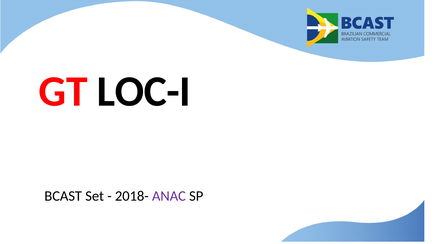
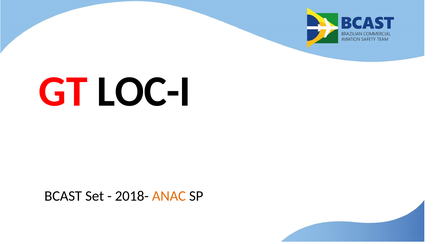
ANAC colour: purple -> orange
